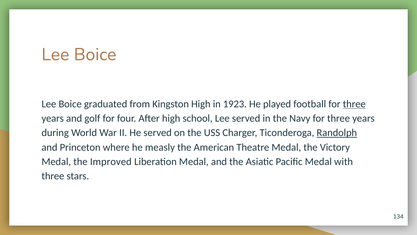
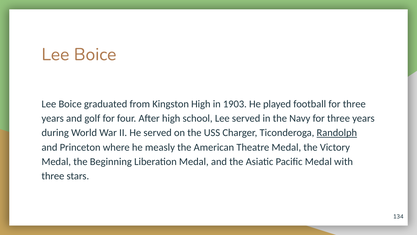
1923: 1923 -> 1903
three at (354, 104) underline: present -> none
Improved: Improved -> Beginning
